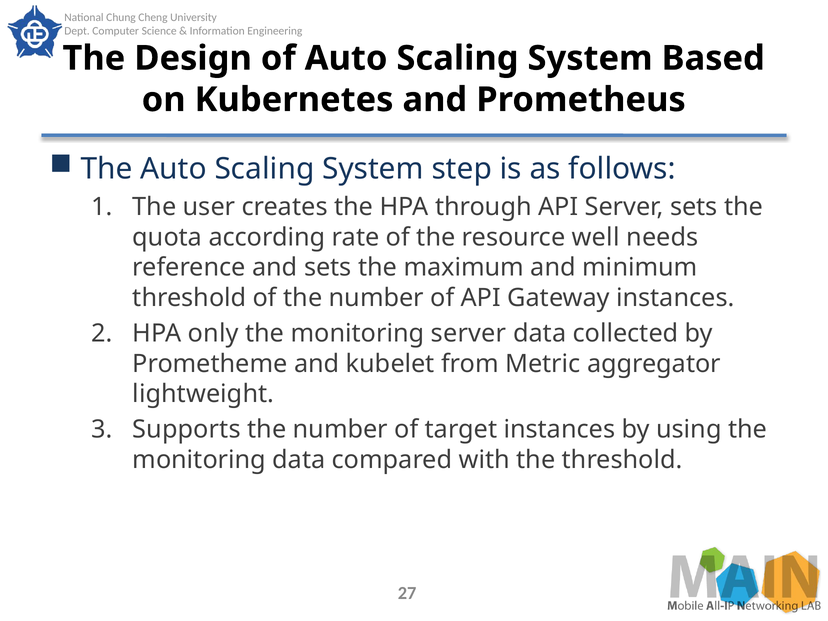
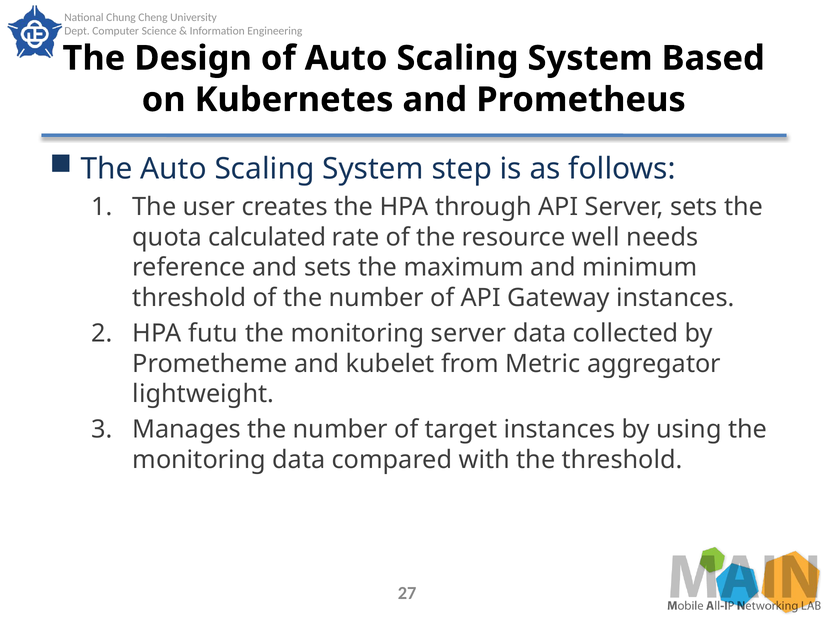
according: according -> calculated
only: only -> futu
Supports: Supports -> Manages
